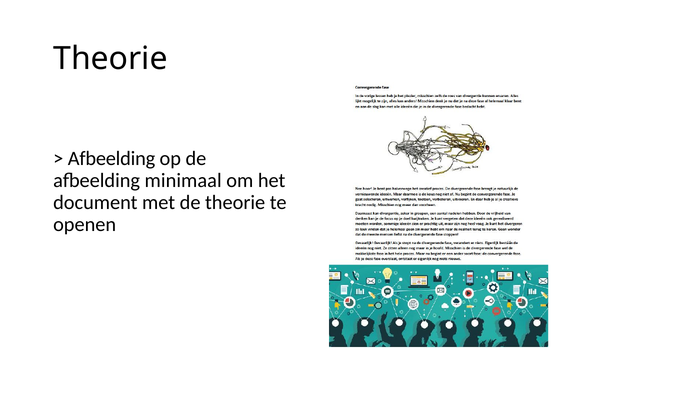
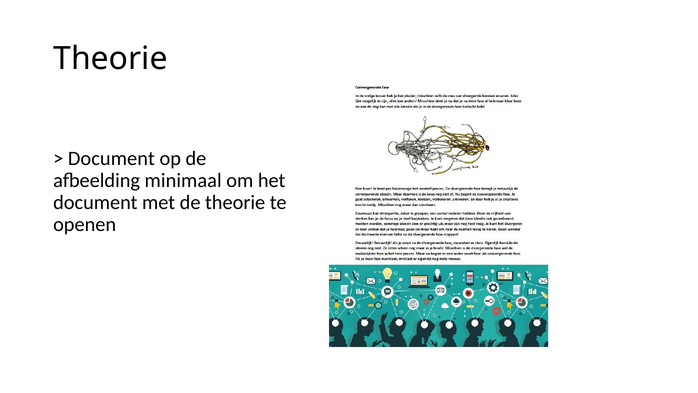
Afbeelding at (112, 158): Afbeelding -> Document
